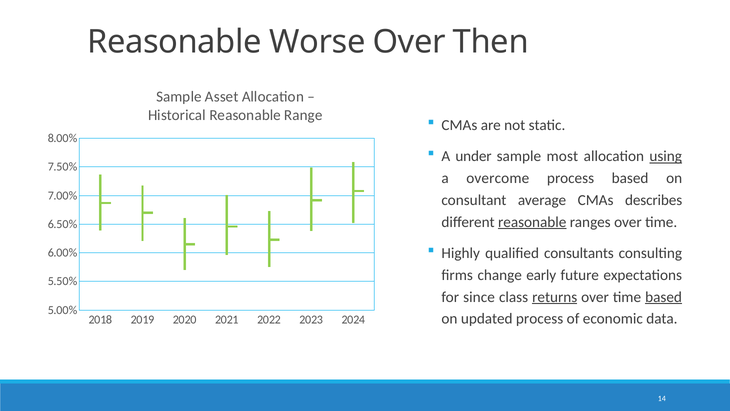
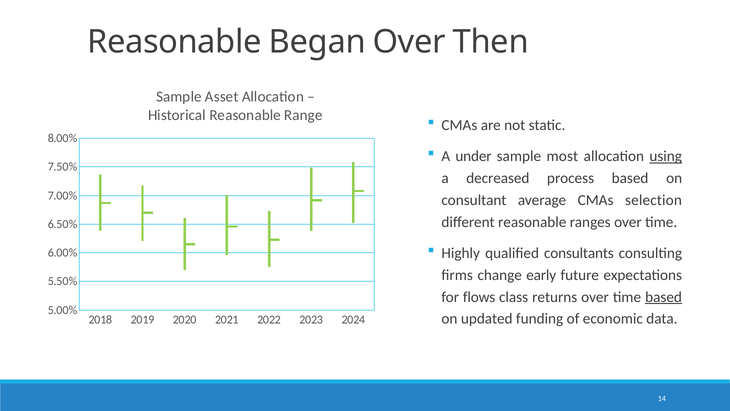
Worse: Worse -> Began
overcome: overcome -> decreased
describes: describes -> selection
reasonable at (532, 222) underline: present -> none
since: since -> flows
returns underline: present -> none
updated process: process -> funding
